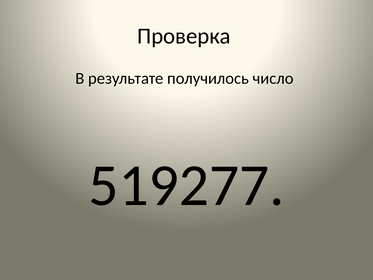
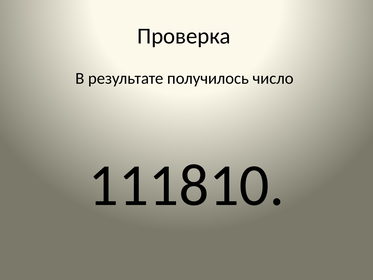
519277: 519277 -> 111810
